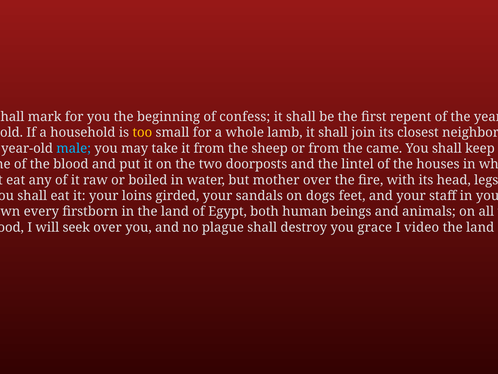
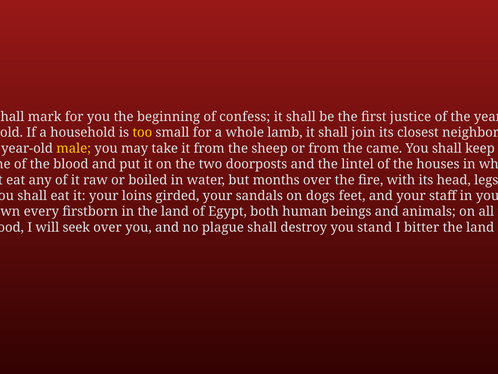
repent: repent -> justice
male colour: light blue -> yellow
mother: mother -> months
grace: grace -> stand
I video: video -> bitter
